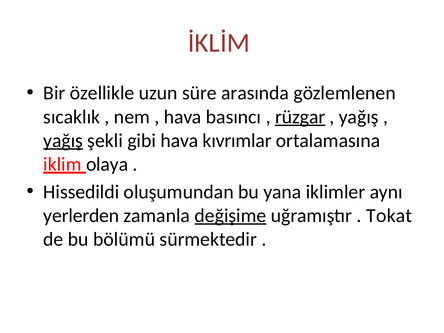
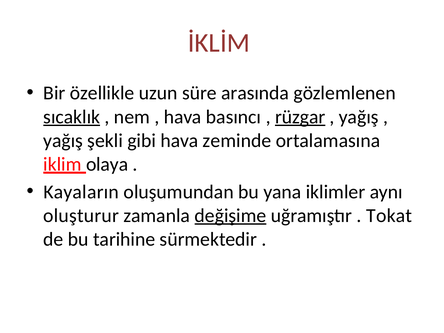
sıcaklık underline: none -> present
yağış at (63, 141) underline: present -> none
kıvrımlar: kıvrımlar -> zeminde
Hissedildi: Hissedildi -> Kayaların
yerlerden: yerlerden -> oluşturur
bölümü: bölümü -> tarihine
